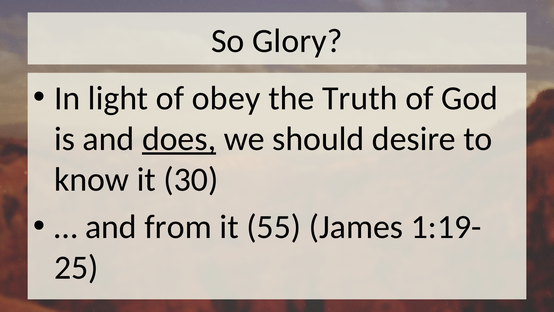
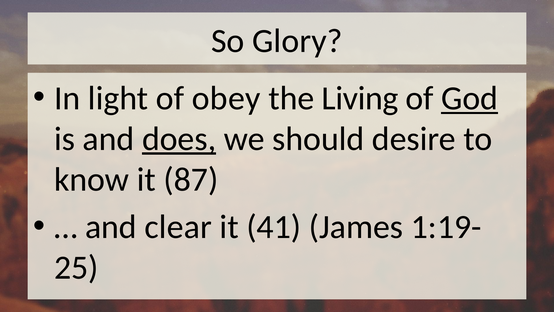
Truth: Truth -> Living
God underline: none -> present
30: 30 -> 87
from: from -> clear
55: 55 -> 41
